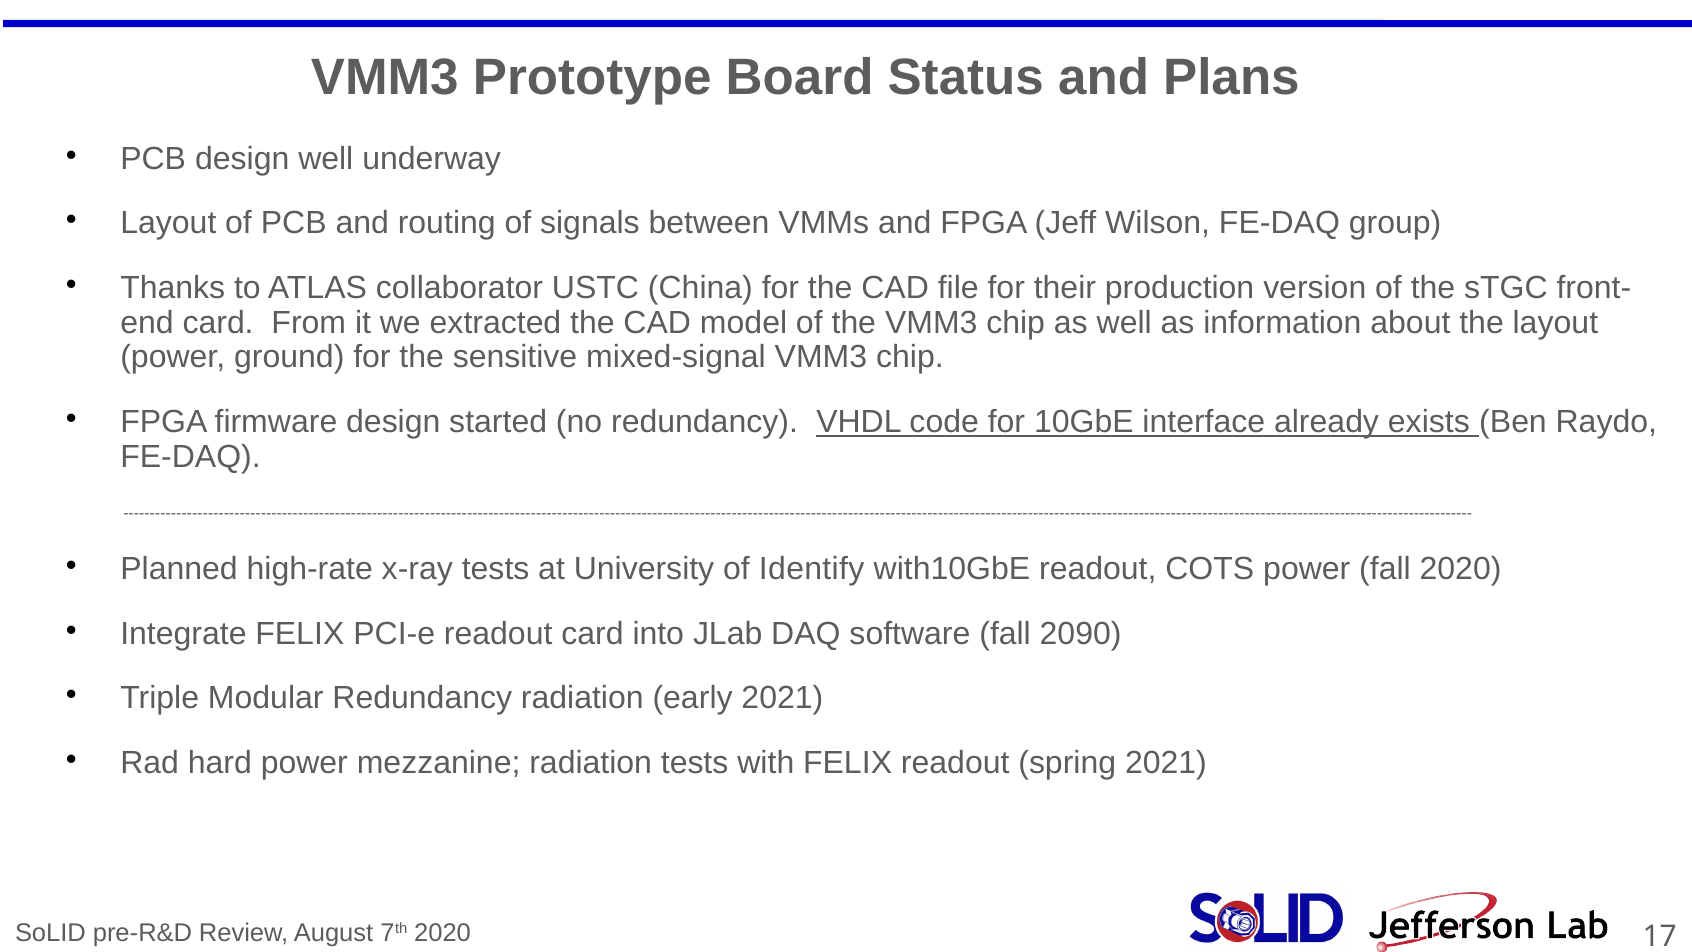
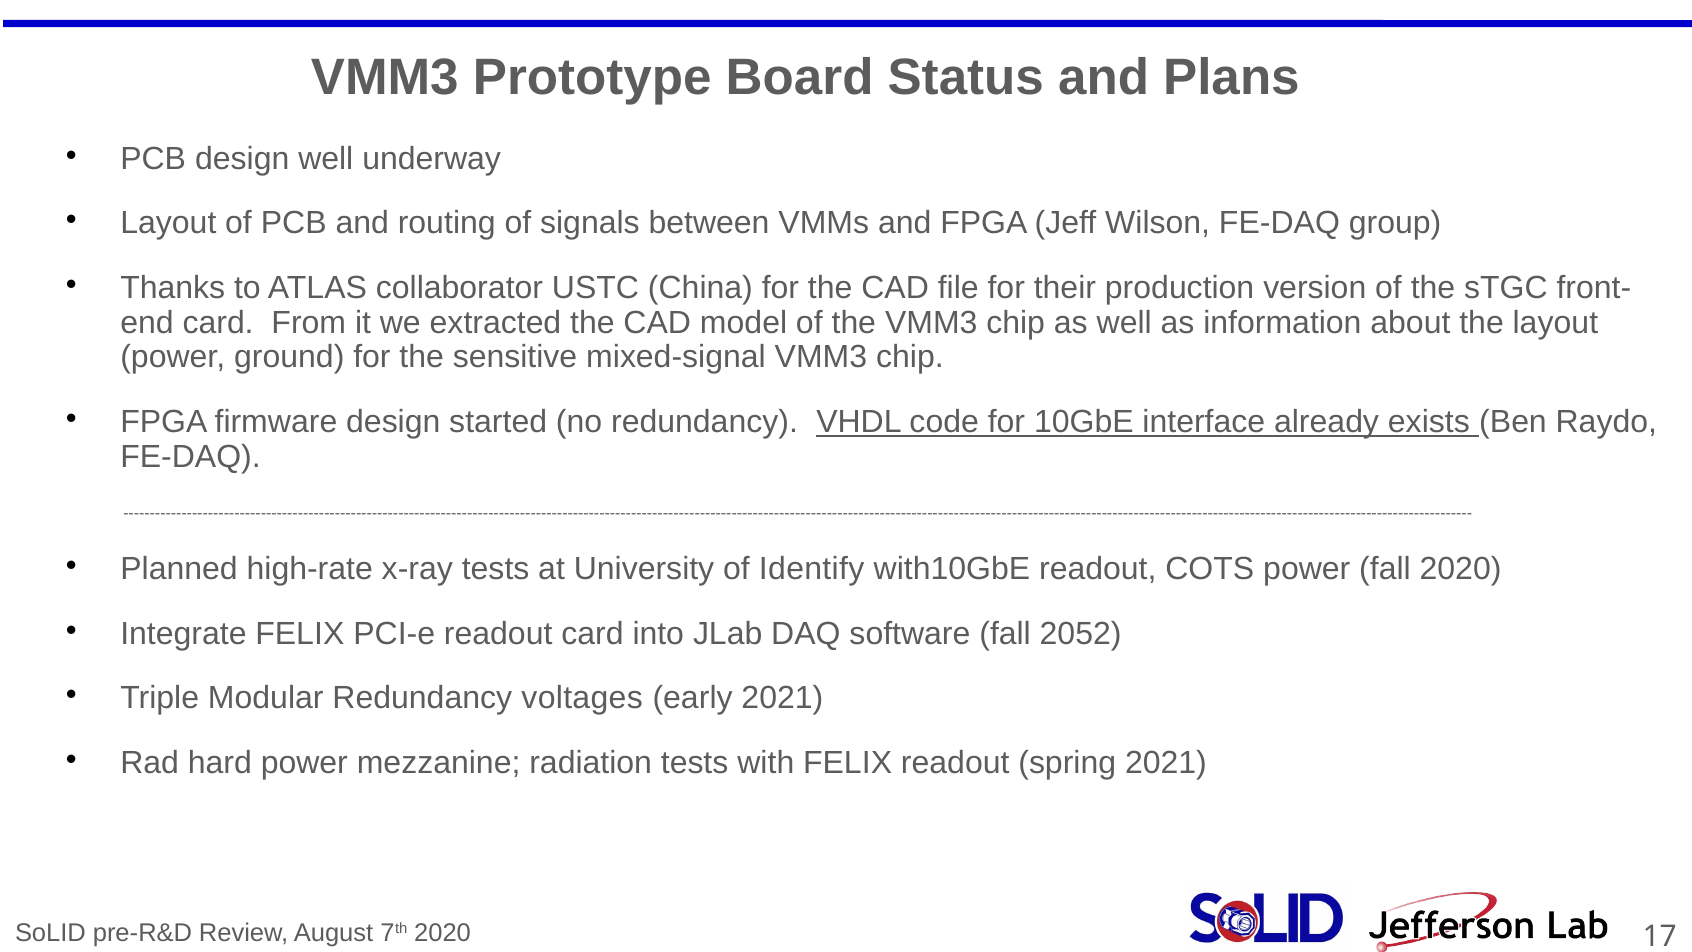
2090: 2090 -> 2052
Redundancy radiation: radiation -> voltages
